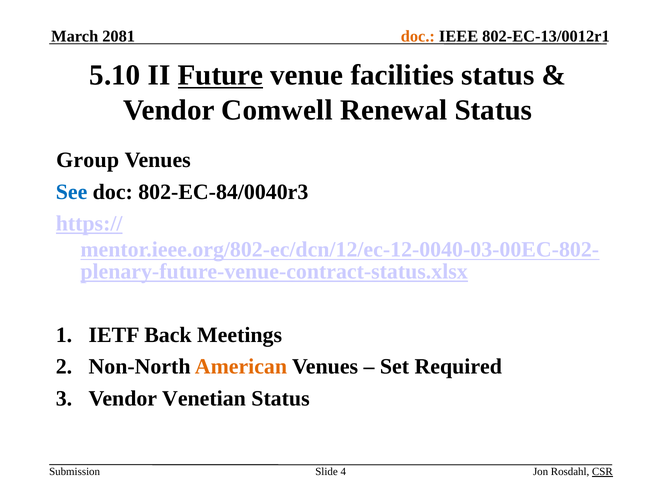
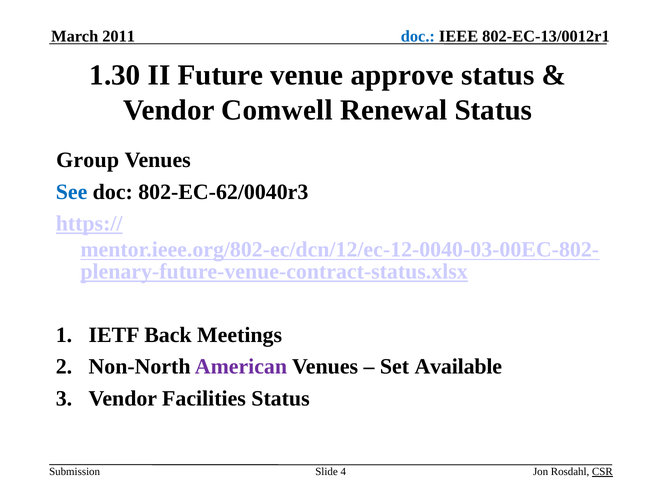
2081: 2081 -> 2011
doc at (418, 36) colour: orange -> blue
5.10: 5.10 -> 1.30
Future underline: present -> none
facilities: facilities -> approve
802-EC-84/0040r3: 802-EC-84/0040r3 -> 802-EC-62/0040r3
American colour: orange -> purple
Required: Required -> Available
Venetian: Venetian -> Facilities
